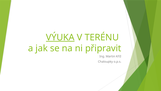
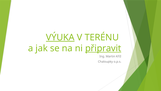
připravit underline: none -> present
